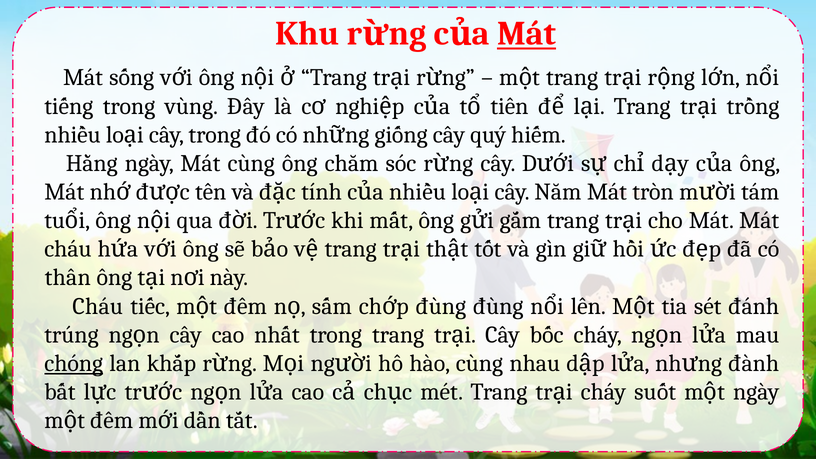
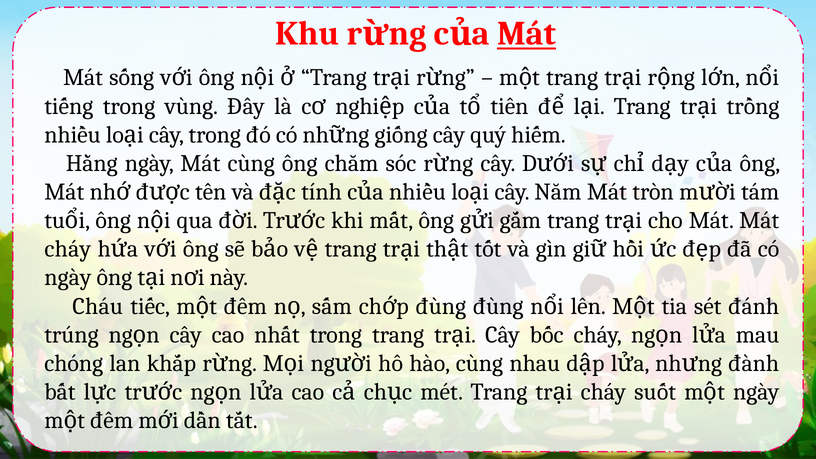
cháu at (68, 249): cháu -> cháy
thân at (68, 278): thân -> ngày
chóng underline: present -> none
